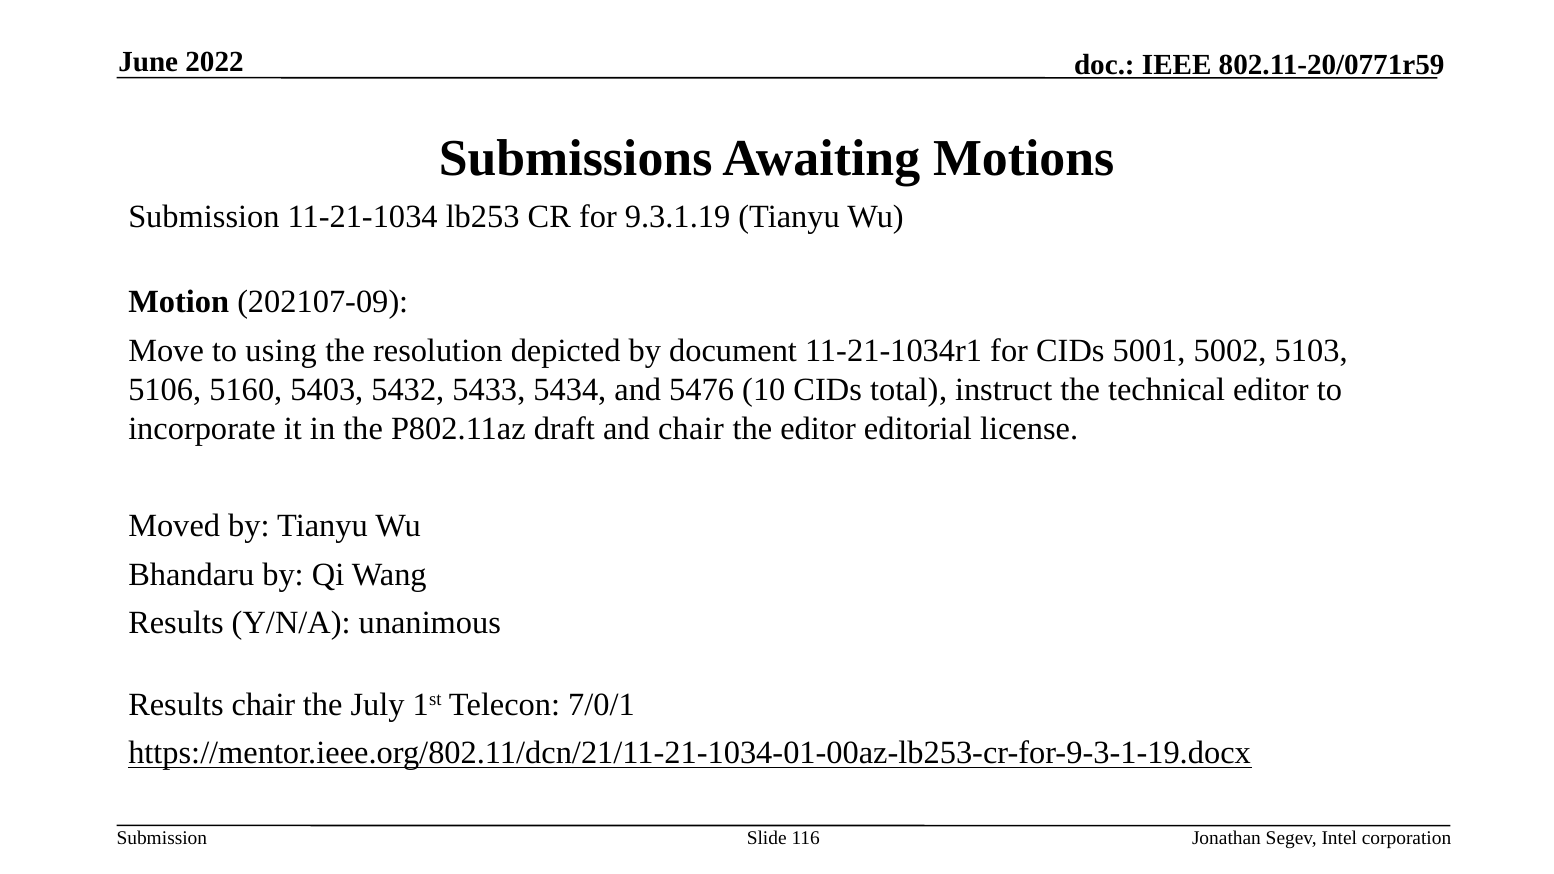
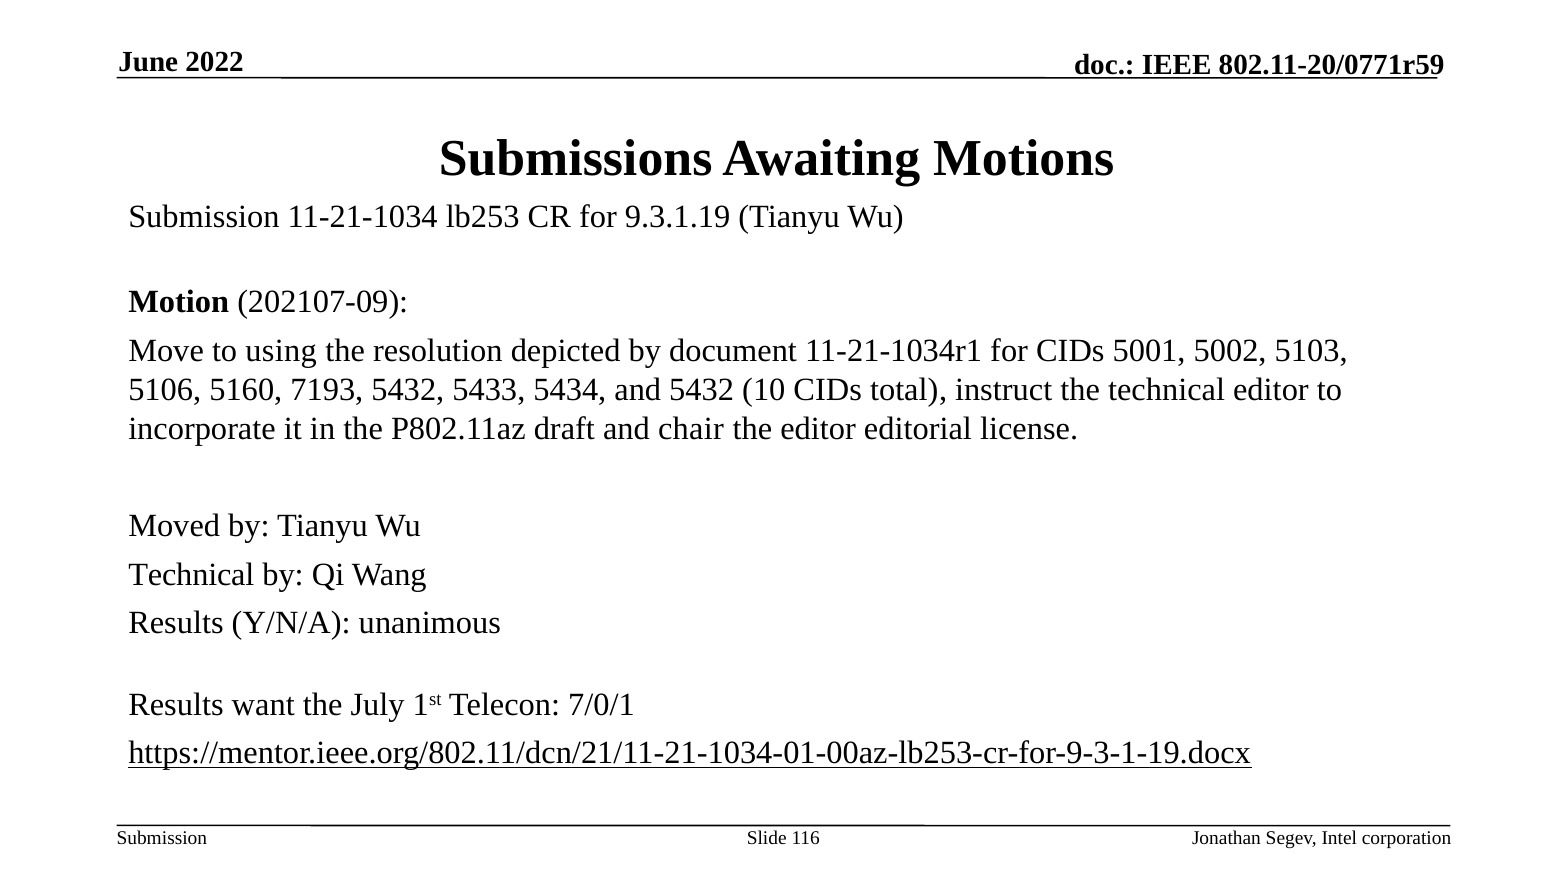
5403: 5403 -> 7193
and 5476: 5476 -> 5432
Bhandaru at (191, 574): Bhandaru -> Technical
Results chair: chair -> want
